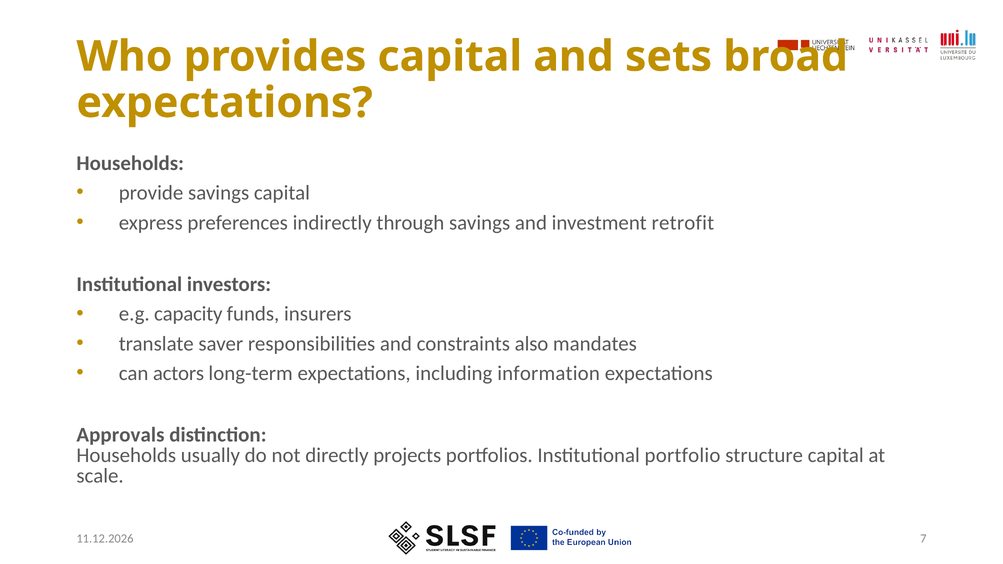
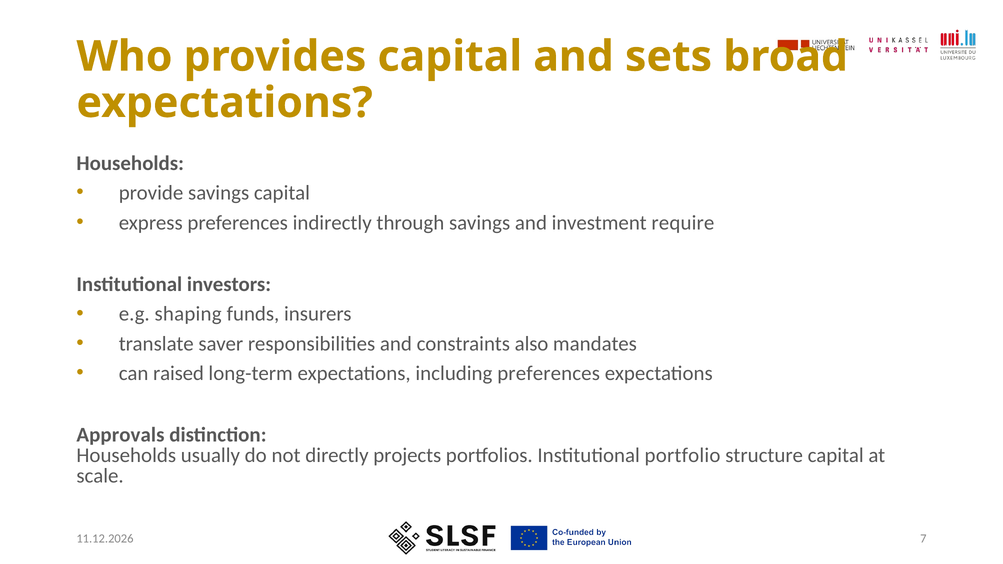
retrofit: retrofit -> require
capacity: capacity -> shaping
actors: actors -> raised
including information: information -> preferences
